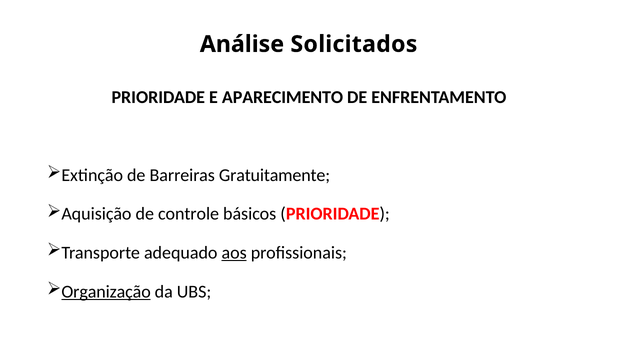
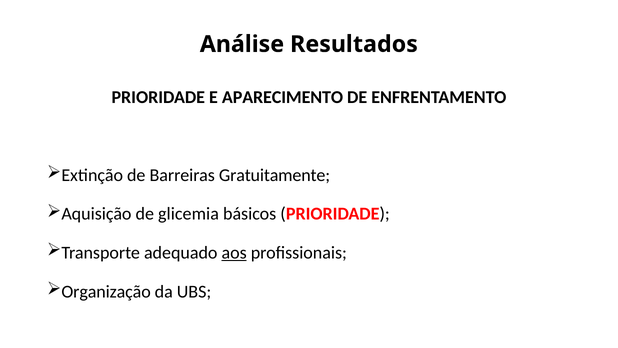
Solicitados: Solicitados -> Resultados
controle: controle -> glicemia
Organização underline: present -> none
